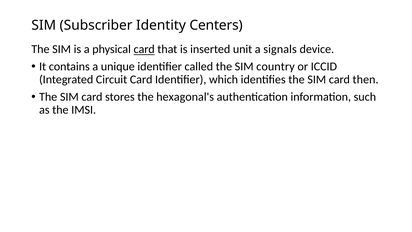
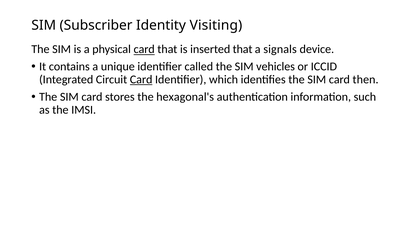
Centers: Centers -> Visiting
inserted unit: unit -> that
country: country -> vehicles
Card at (141, 80) underline: none -> present
